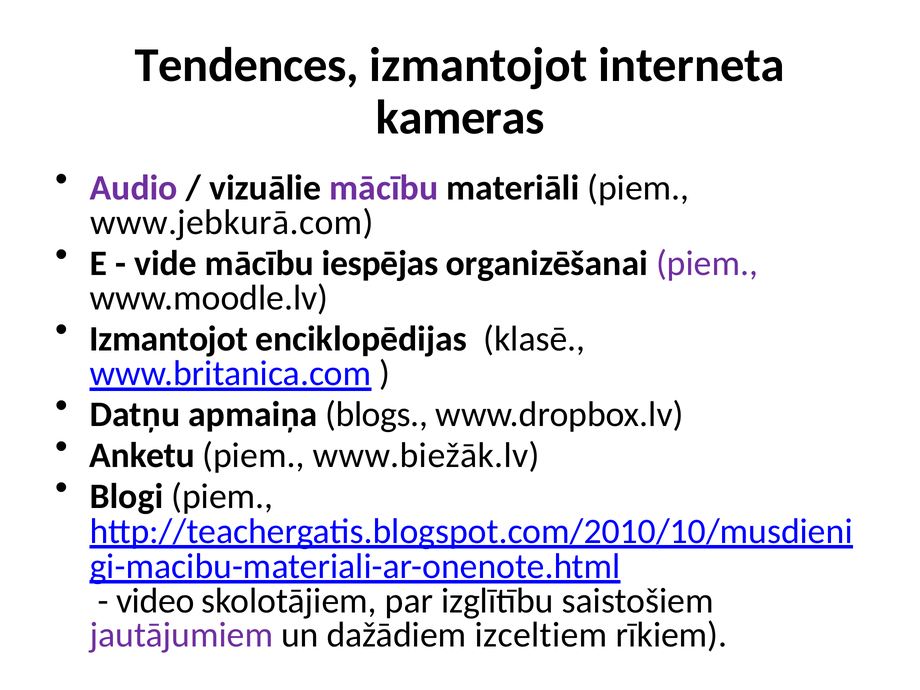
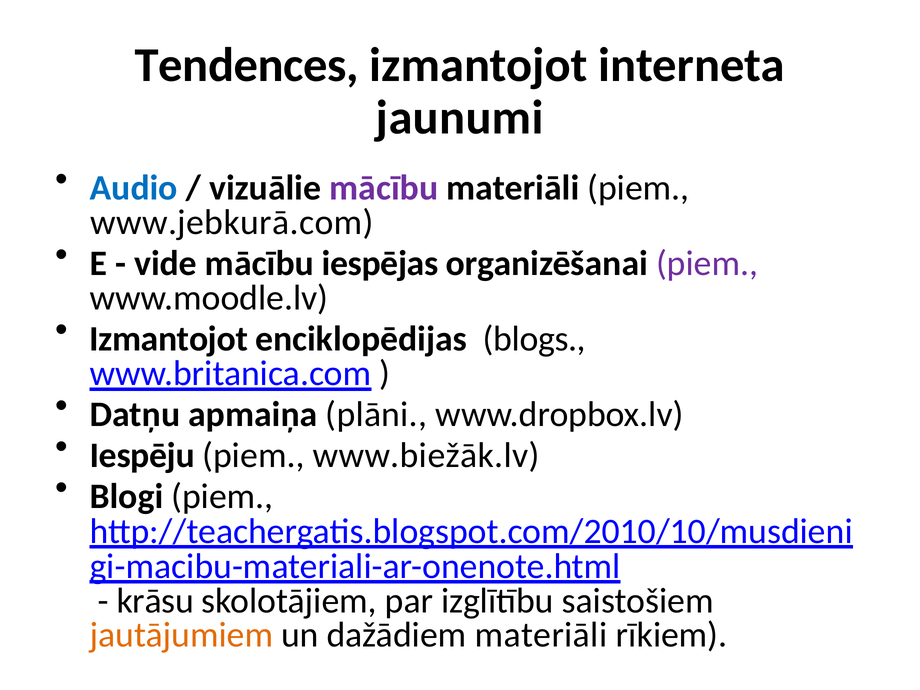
kameras: kameras -> jaunumi
Audio colour: purple -> blue
klasē: klasē -> blogs
blogs: blogs -> plāni
Anketu: Anketu -> Iespēju
video: video -> krāsu
jautājumiem colour: purple -> orange
dažādiem izceltiem: izceltiem -> materiāli
